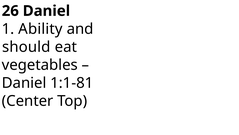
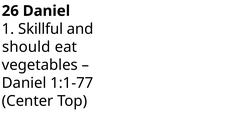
Ability: Ability -> Skillful
1:1-81: 1:1-81 -> 1:1-77
